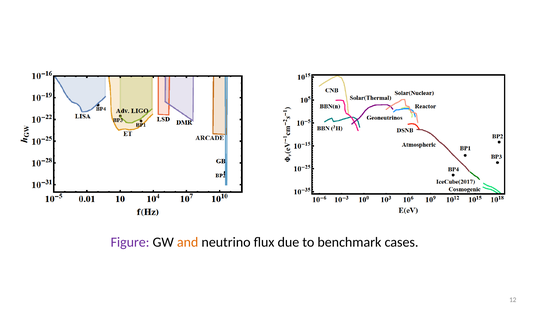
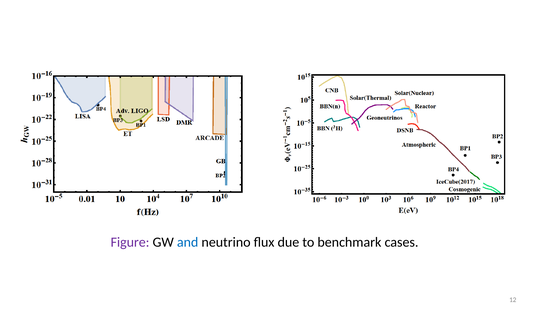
and colour: orange -> blue
